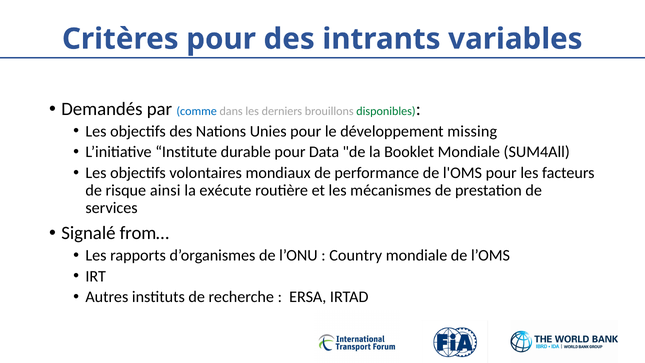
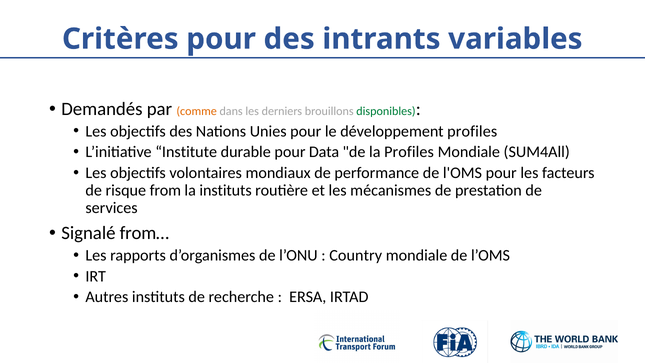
comme colour: blue -> orange
développement missing: missing -> profiles
la Booklet: Booklet -> Profiles
ainsi: ainsi -> from
la exécute: exécute -> instituts
